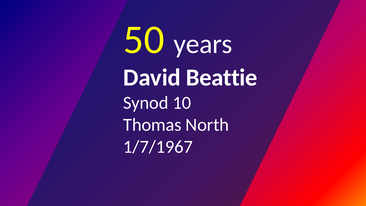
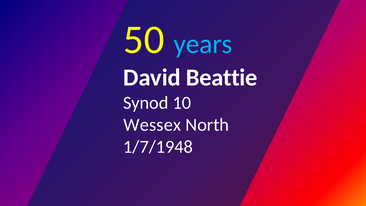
years colour: white -> light blue
Thomas: Thomas -> Wessex
1/7/1967: 1/7/1967 -> 1/7/1948
